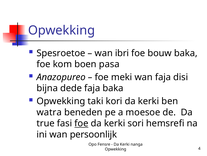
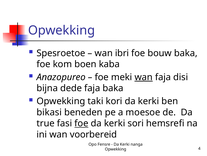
pasa: pasa -> kaba
wan at (144, 77) underline: none -> present
watra: watra -> bikasi
persoonlijk: persoonlijk -> voorbereid
